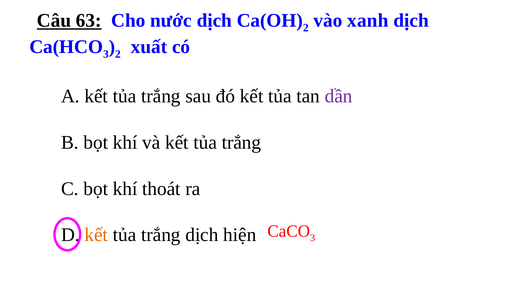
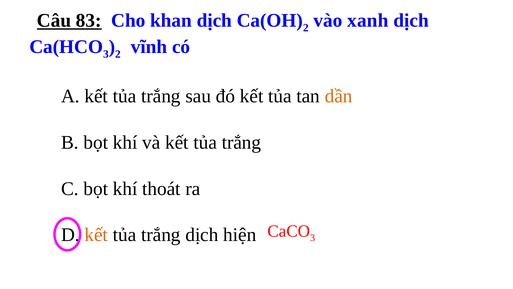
63: 63 -> 83
nước: nước -> khan
xuất: xuất -> vĩnh
dần colour: purple -> orange
